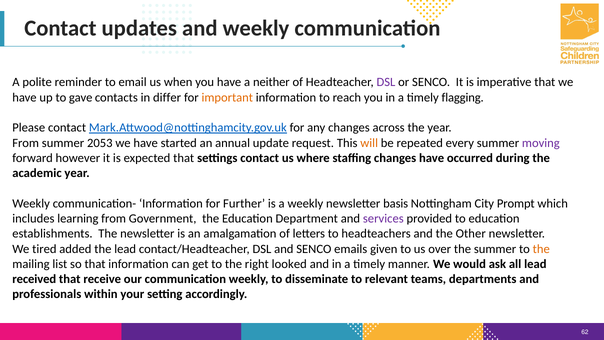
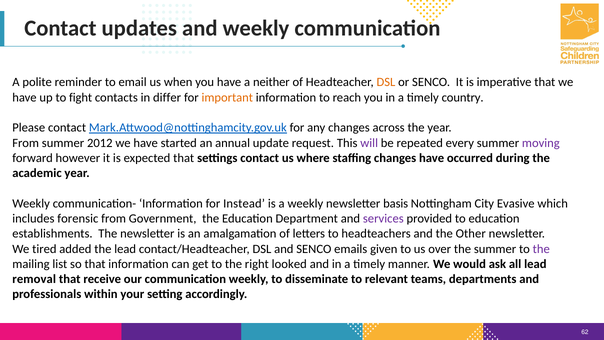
DSL at (386, 82) colour: purple -> orange
gave: gave -> fight
flagging: flagging -> country
2053: 2053 -> 2012
will colour: orange -> purple
Further: Further -> Instead
Prompt: Prompt -> Evasive
learning: learning -> forensic
the at (541, 249) colour: orange -> purple
received: received -> removal
